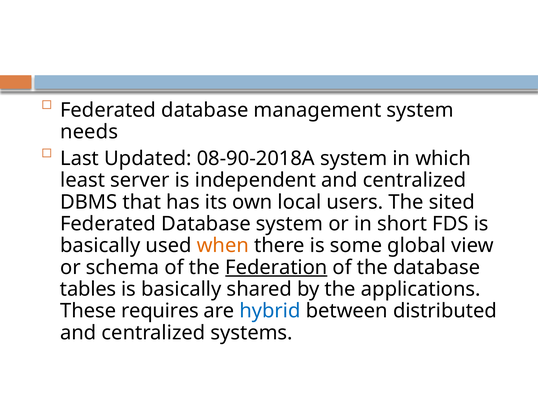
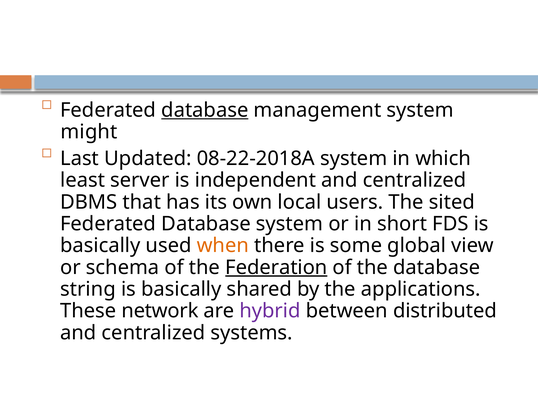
database at (205, 110) underline: none -> present
needs: needs -> might
08-90-2018A: 08-90-2018A -> 08-22-2018A
tables: tables -> string
requires: requires -> network
hybrid colour: blue -> purple
